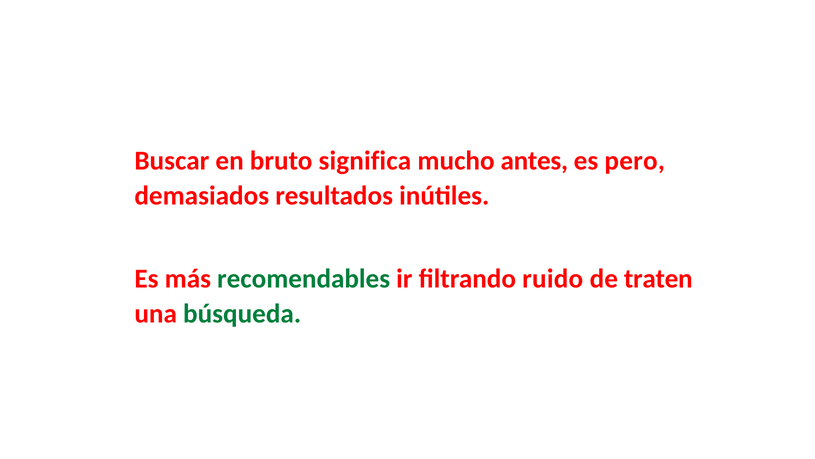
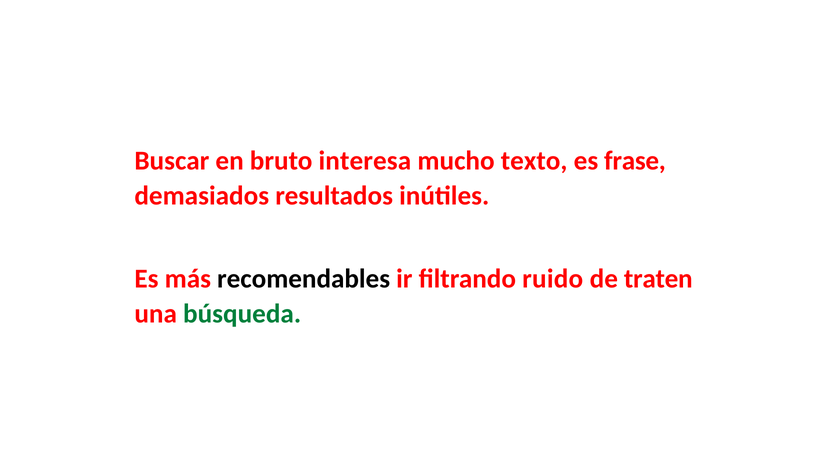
significa: significa -> interesa
antes: antes -> texto
pero: pero -> frase
recomendables colour: green -> black
